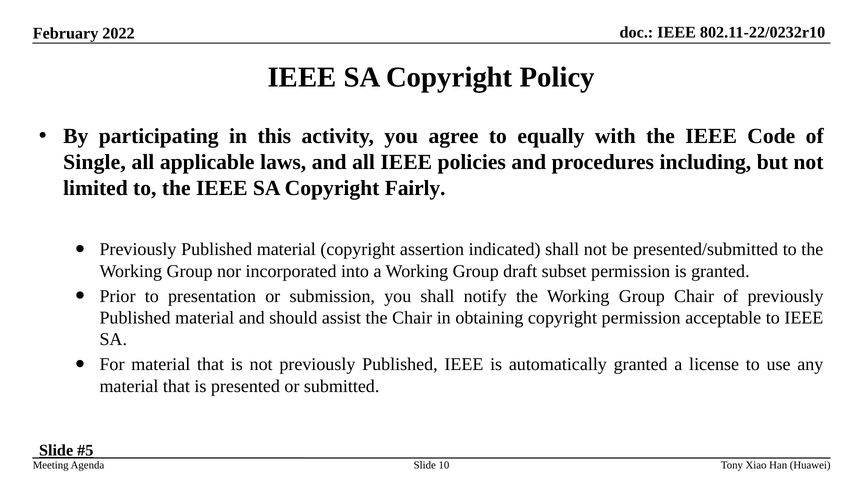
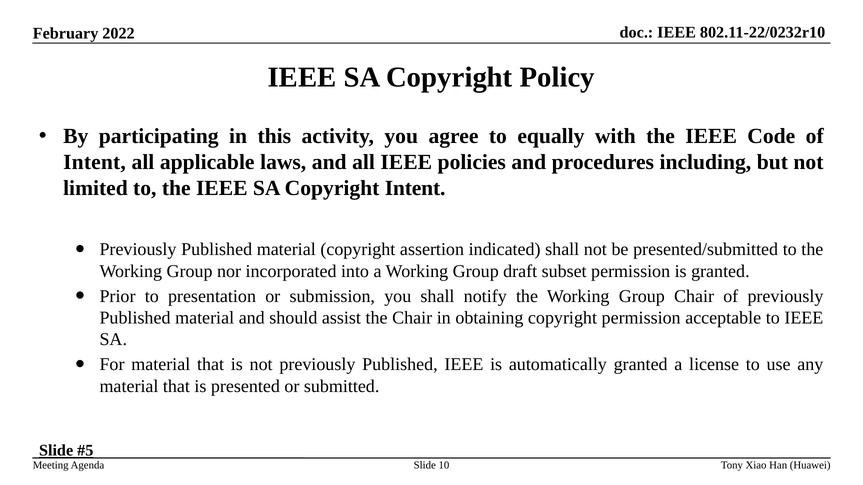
Single at (95, 162): Single -> Intent
Copyright Fairly: Fairly -> Intent
